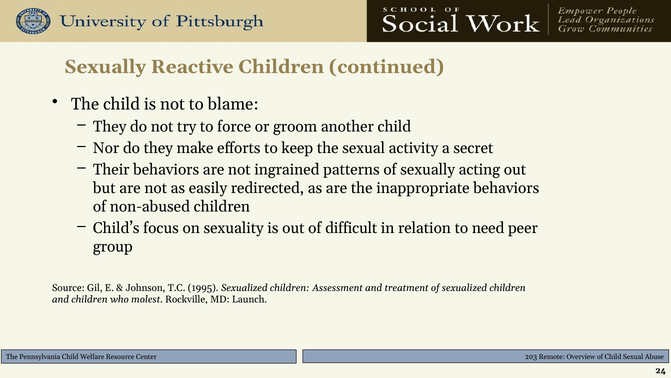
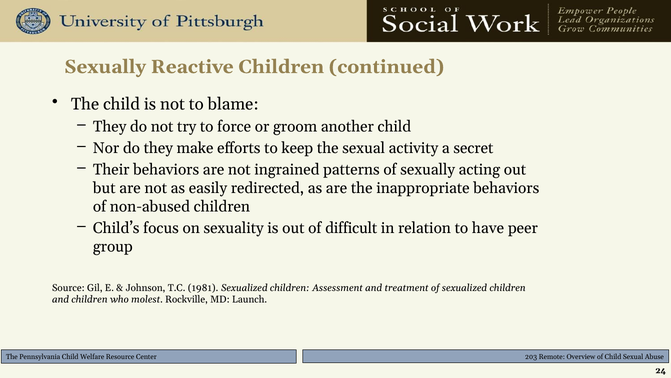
need: need -> have
1995: 1995 -> 1981
